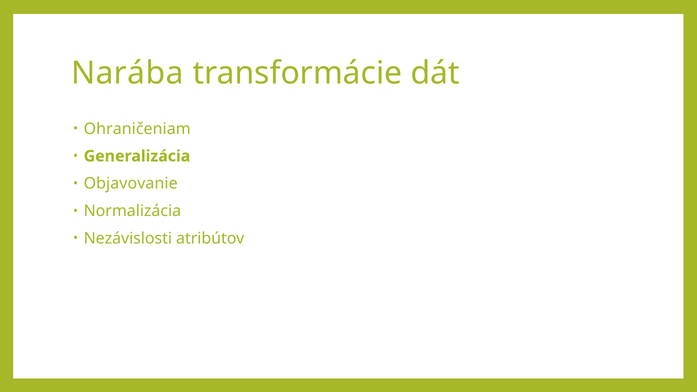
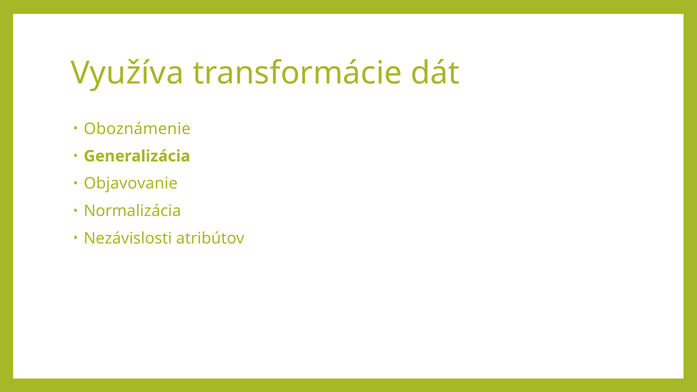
Narába: Narába -> Využíva
Ohraničeniam: Ohraničeniam -> Oboznámenie
